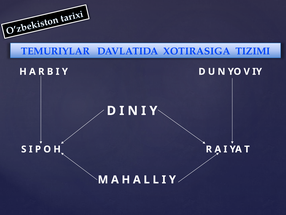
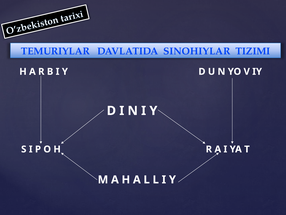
XOTIRASIGA: XOTIRASIGA -> SINOHIYLAR
